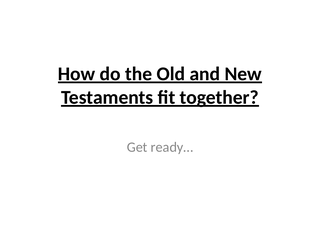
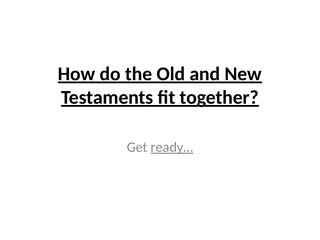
ready… underline: none -> present
